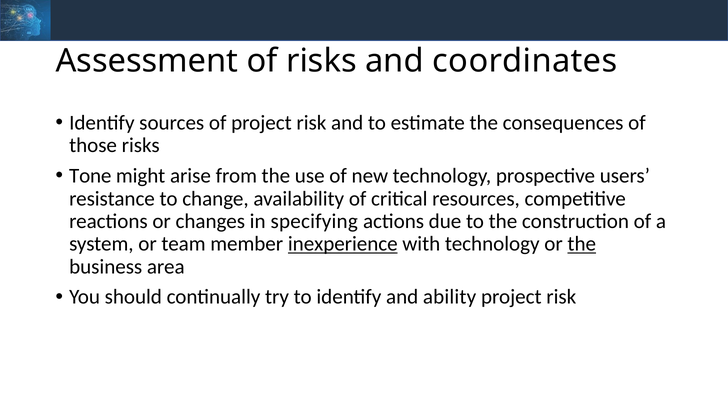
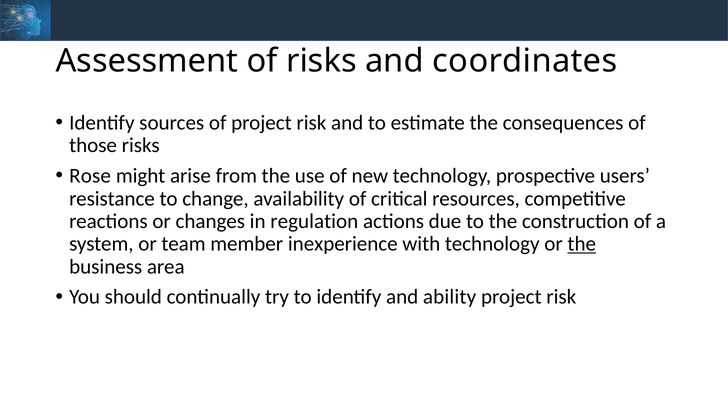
Tone: Tone -> Rose
specifying: specifying -> regulation
inexperience underline: present -> none
